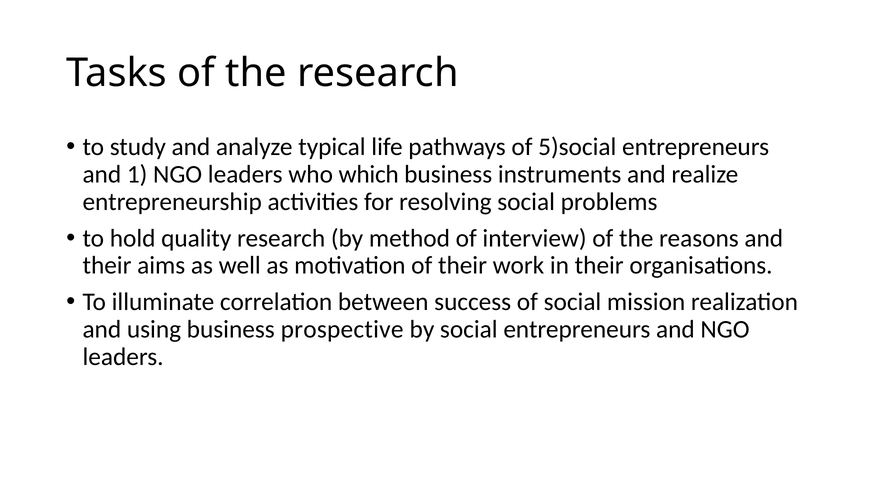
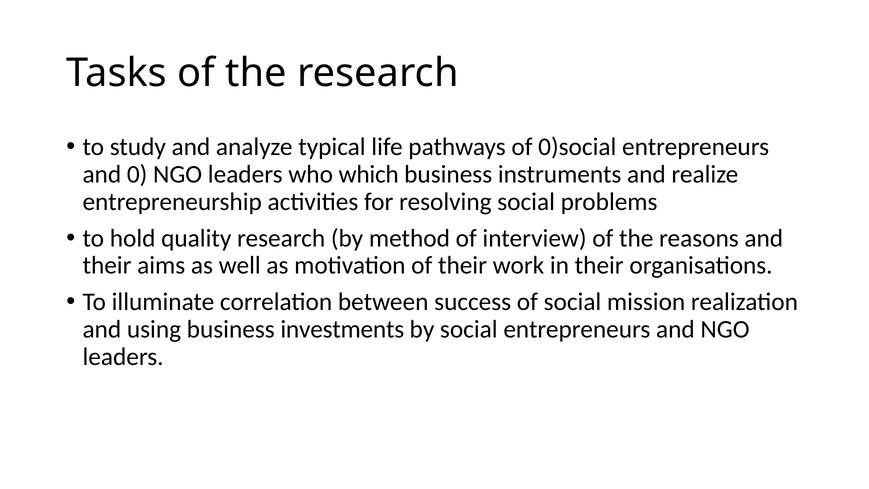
5)social: 5)social -> 0)social
1: 1 -> 0
prospective: prospective -> investments
